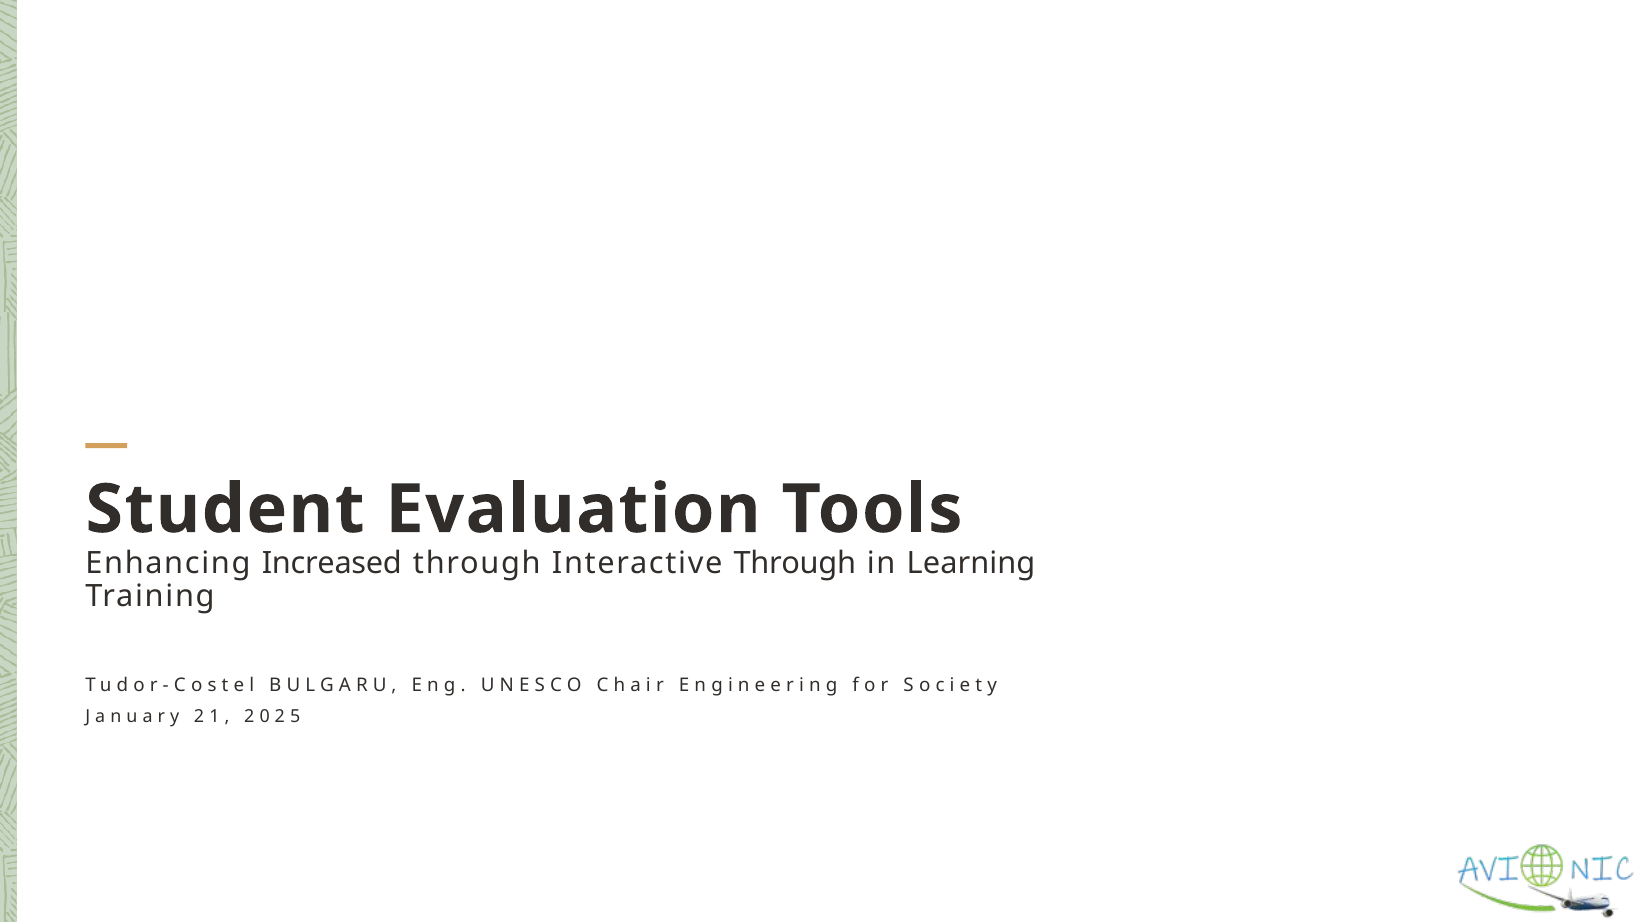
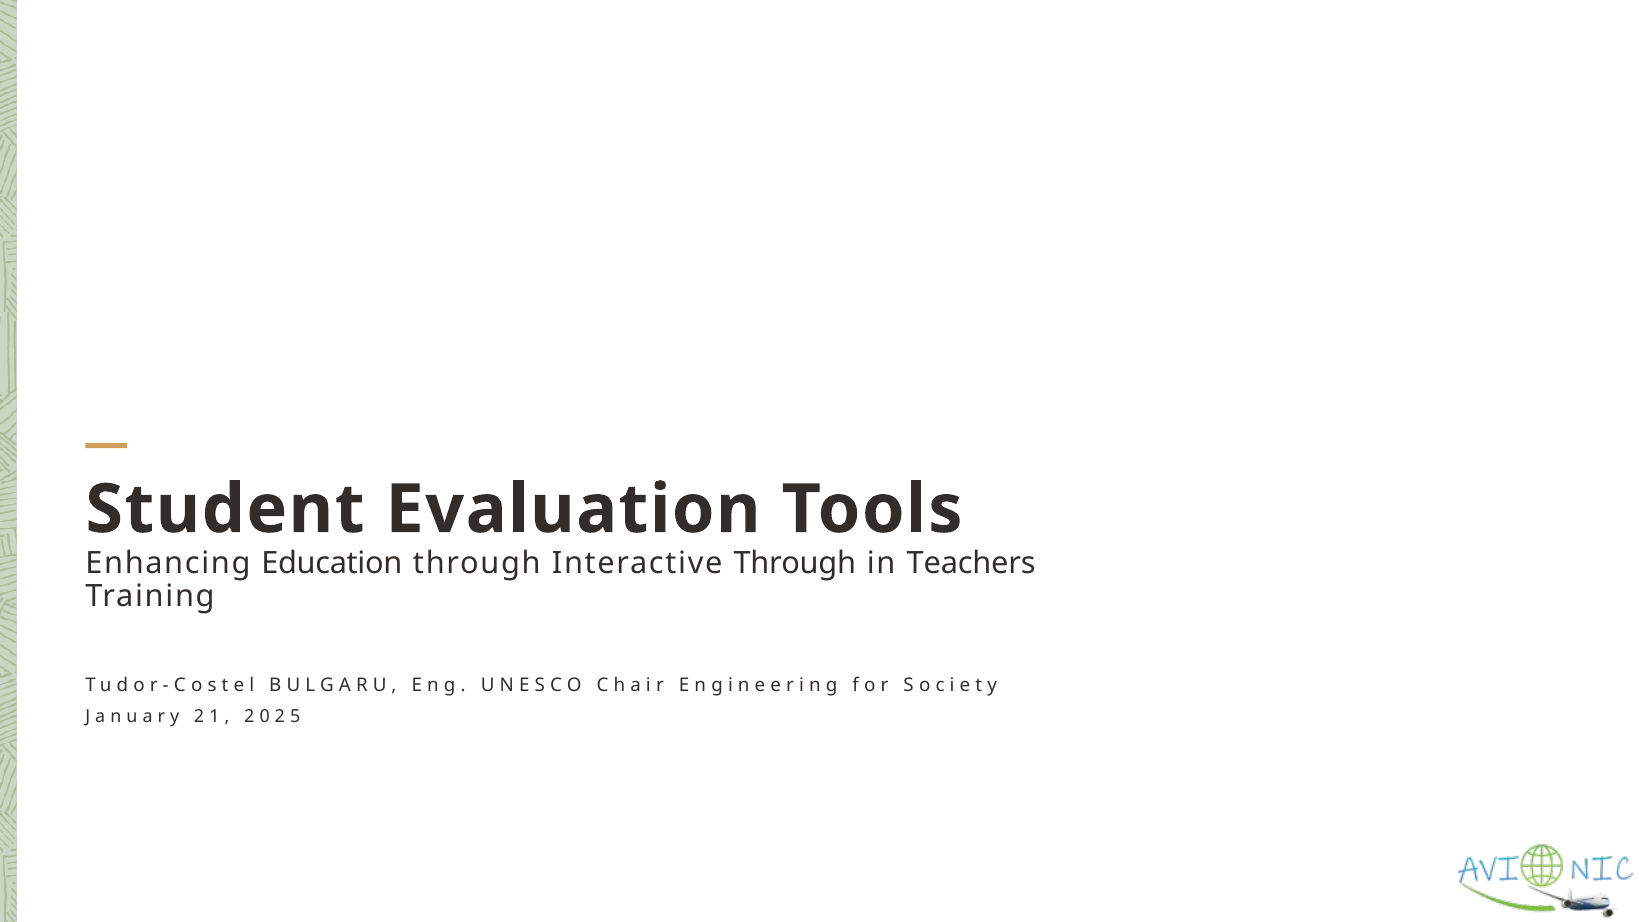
Increased: Increased -> Education
Learning: Learning -> Teachers
